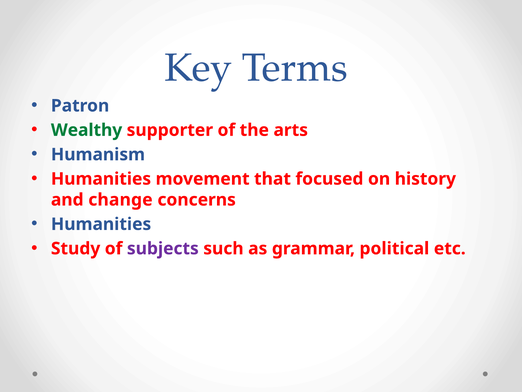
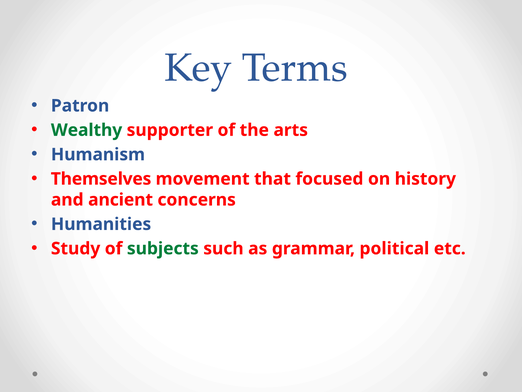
Humanities at (101, 179): Humanities -> Themselves
change: change -> ancient
subjects colour: purple -> green
